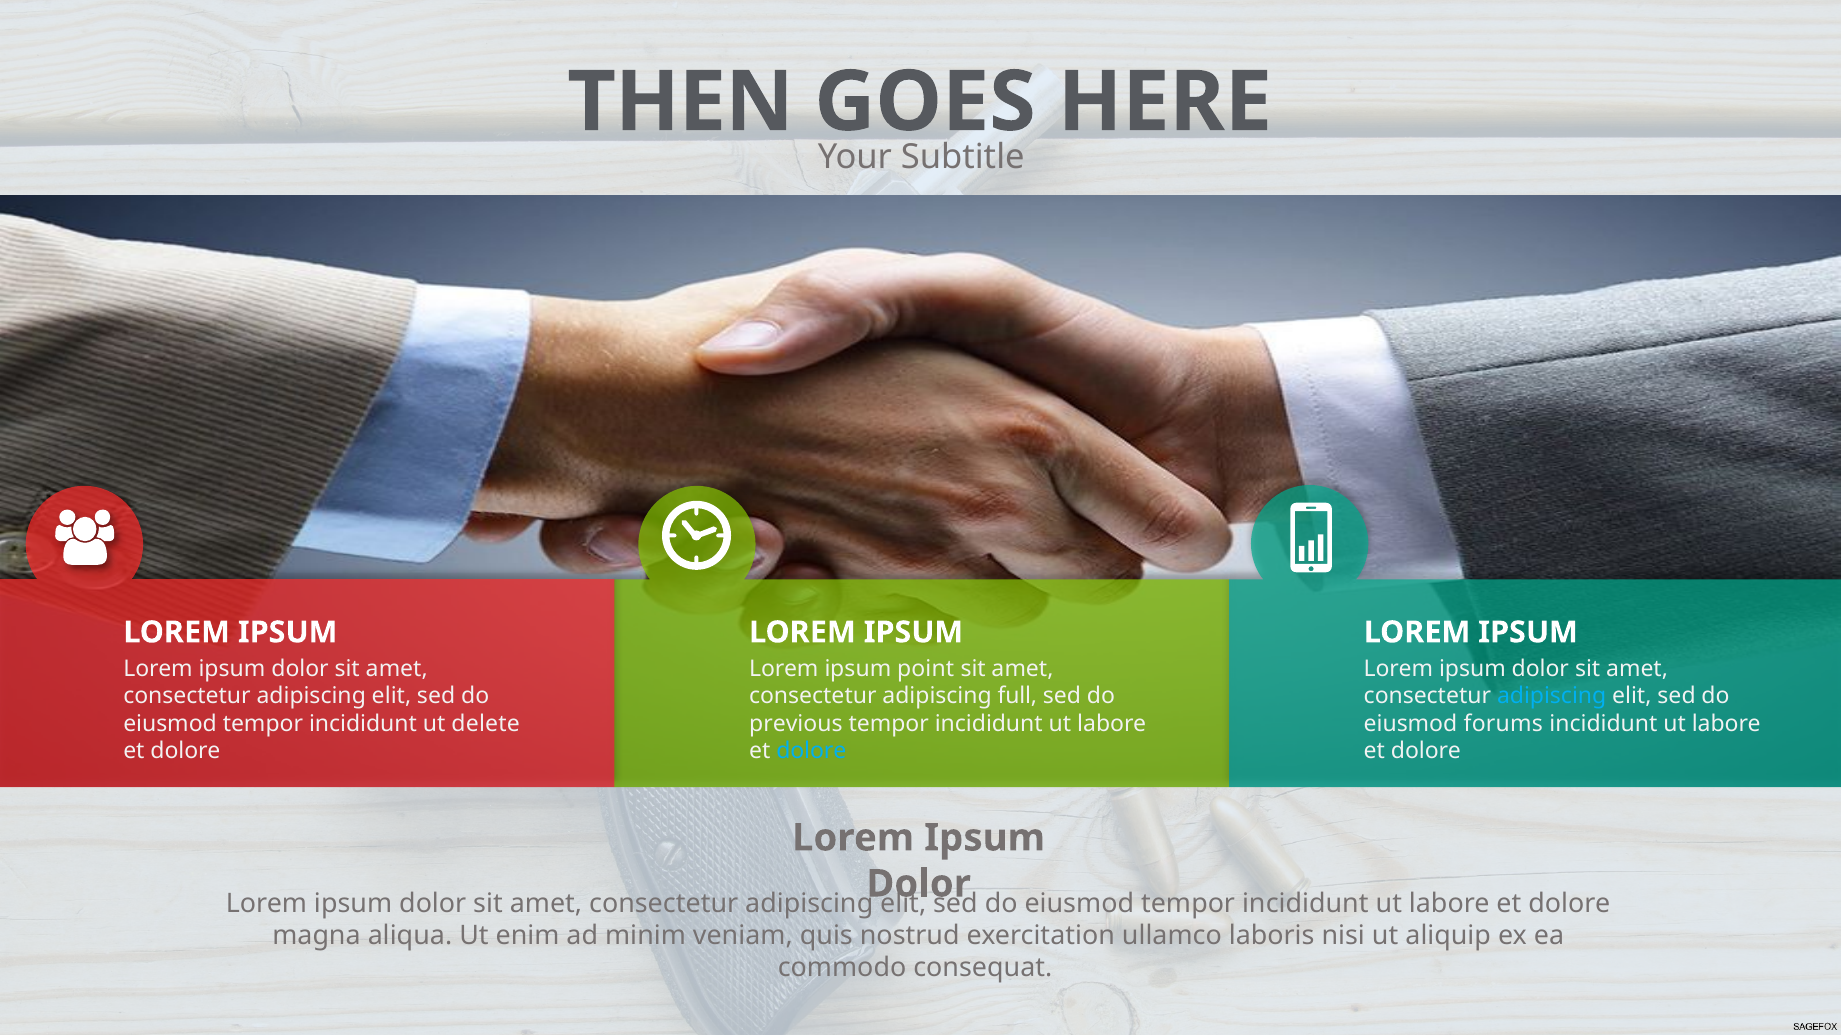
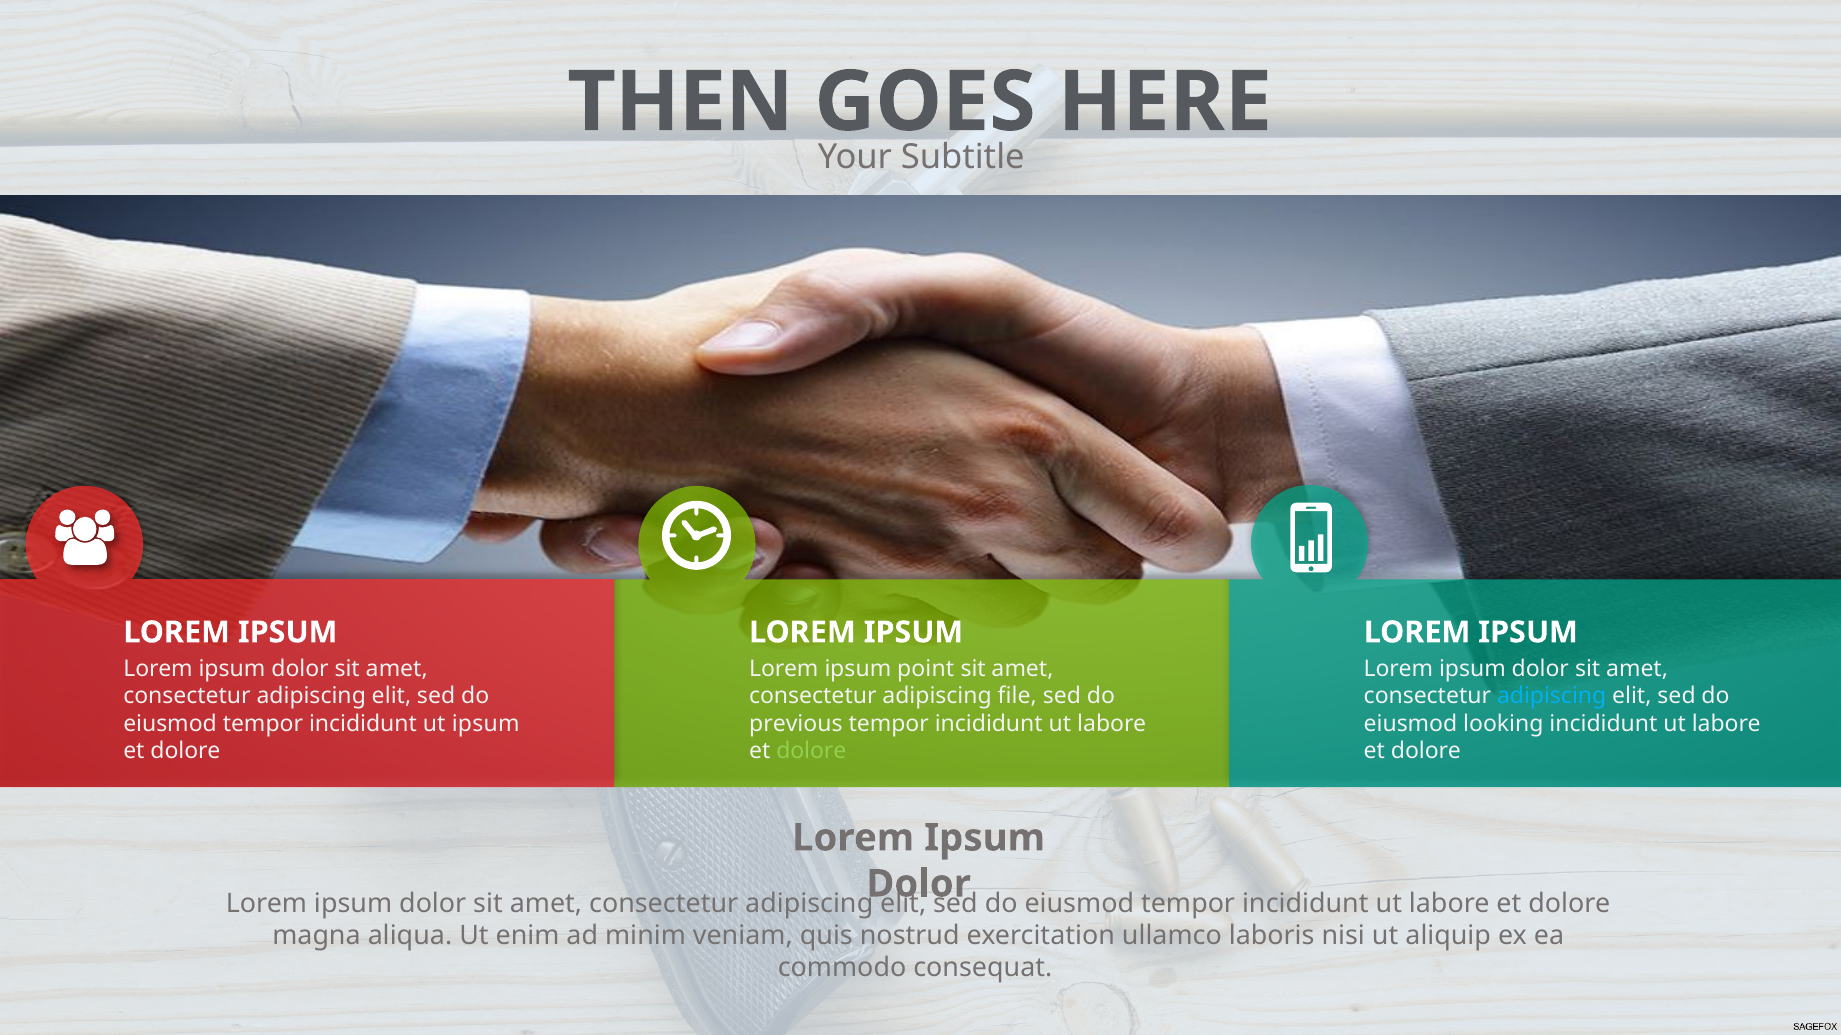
full: full -> file
ut delete: delete -> ipsum
forums: forums -> looking
dolore at (811, 752) colour: light blue -> light green
